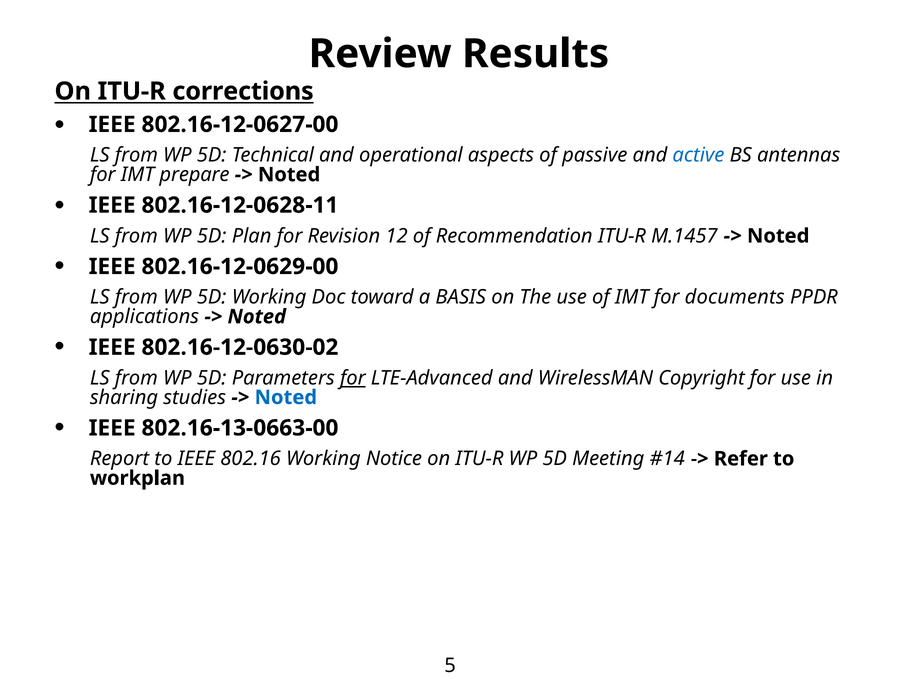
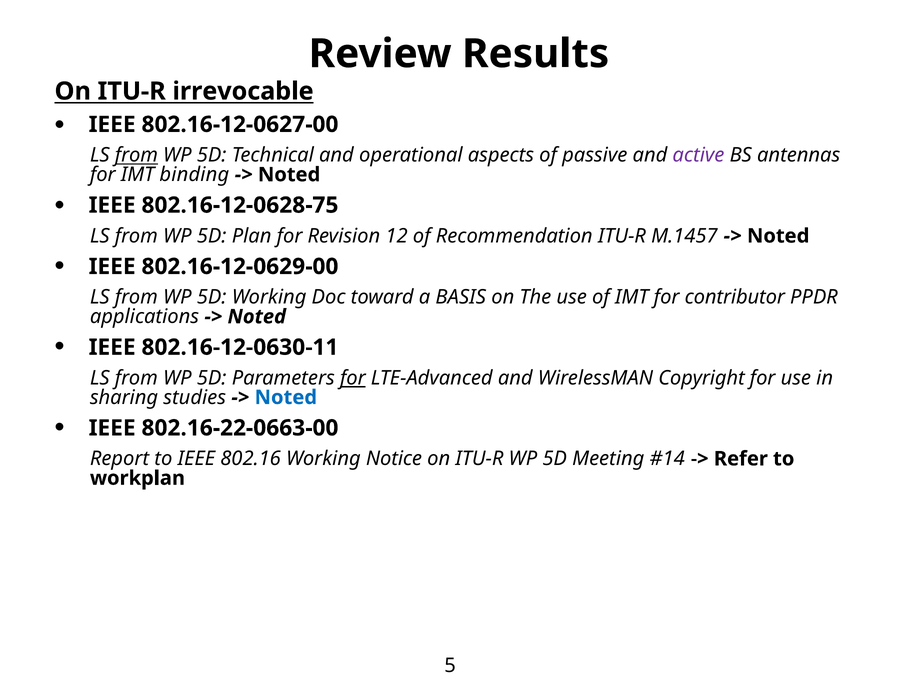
corrections: corrections -> irrevocable
from at (136, 155) underline: none -> present
active colour: blue -> purple
prepare: prepare -> binding
802.16-12-0628-11: 802.16-12-0628-11 -> 802.16-12-0628-75
documents: documents -> contributor
802.16-12-0630-02: 802.16-12-0630-02 -> 802.16-12-0630-11
802.16-13-0663-00: 802.16-13-0663-00 -> 802.16-22-0663-00
